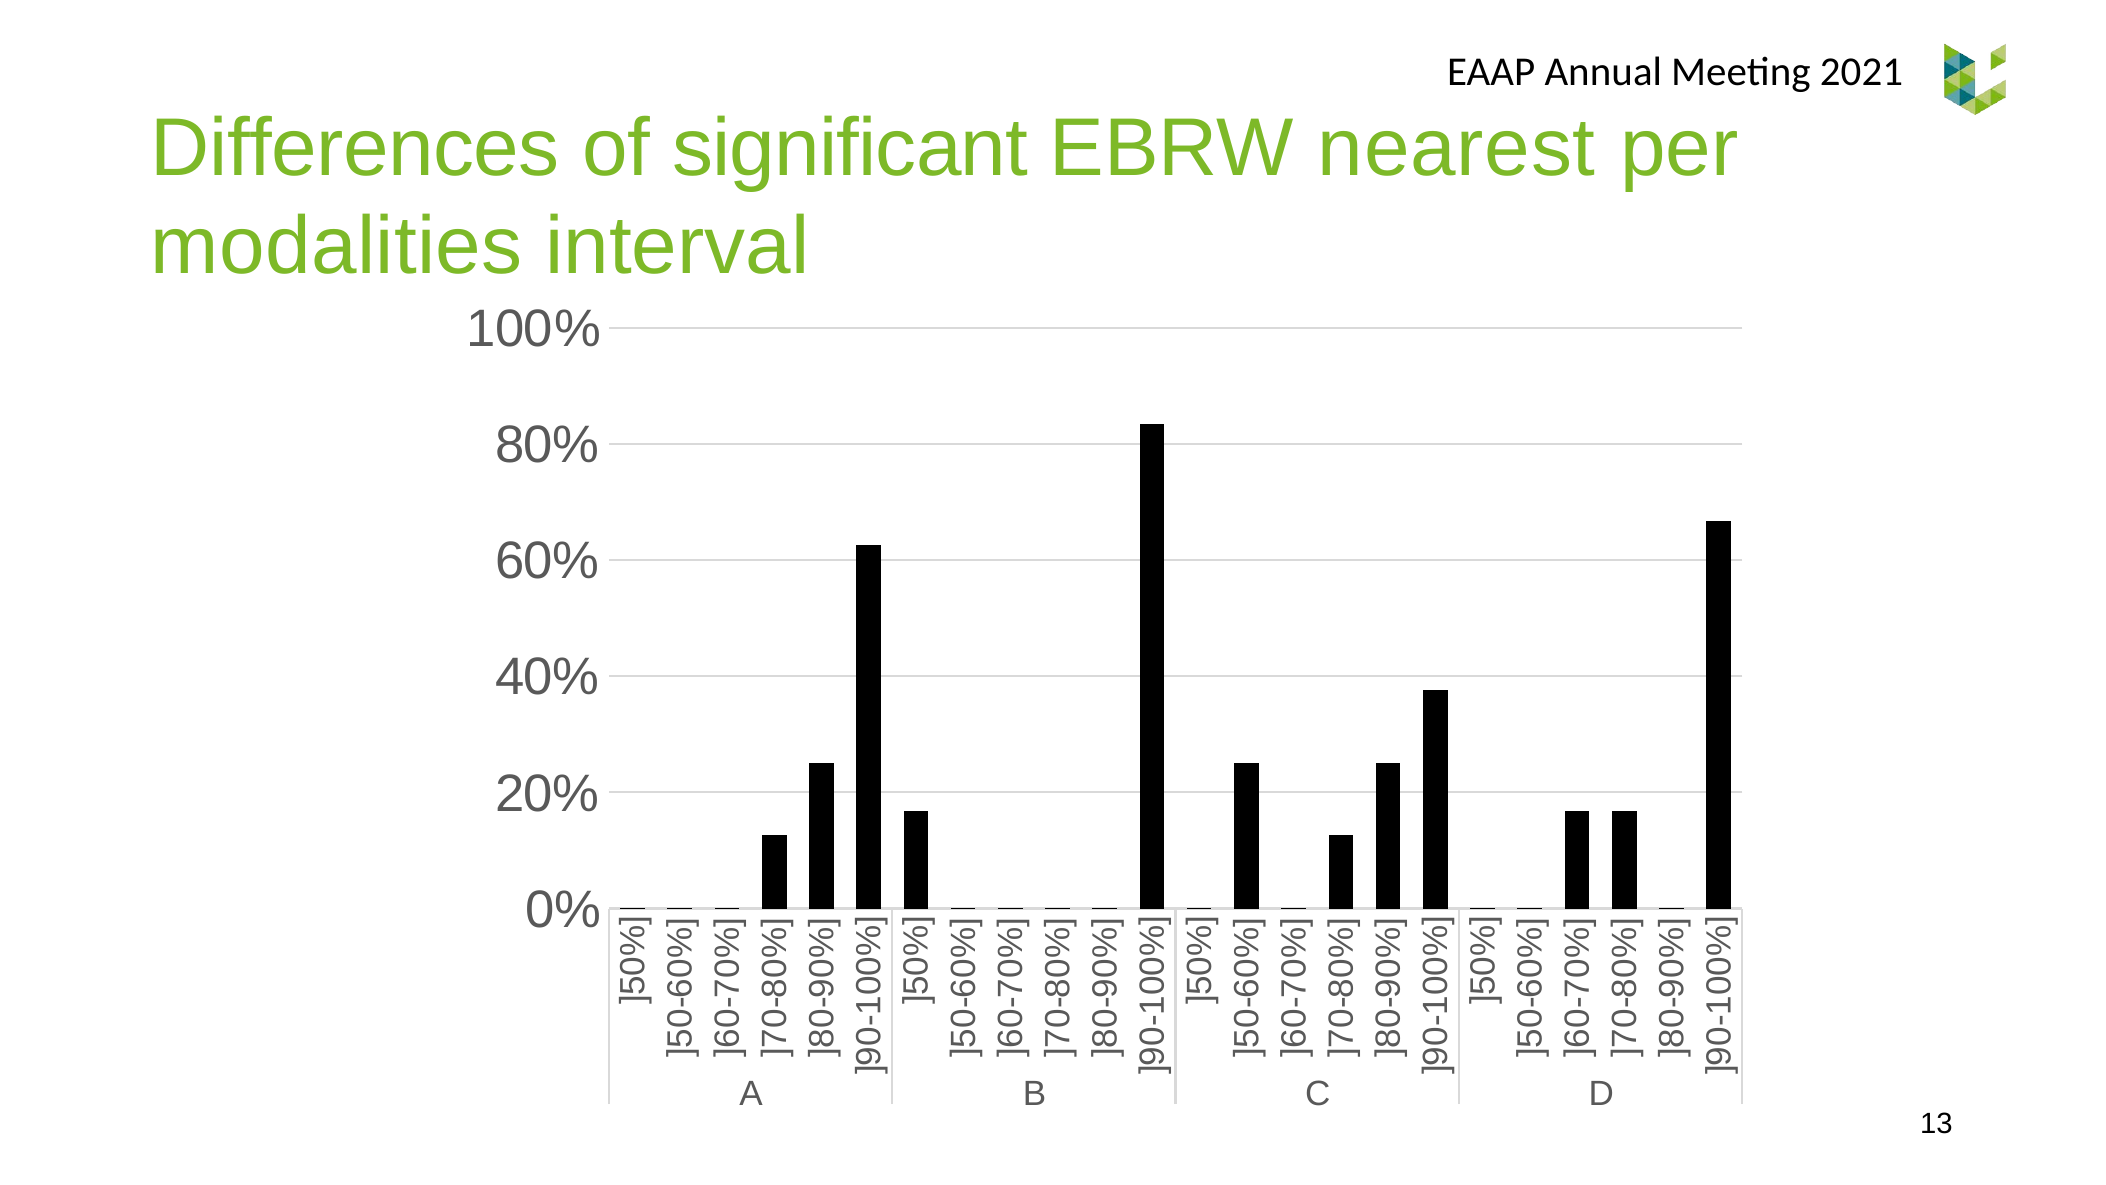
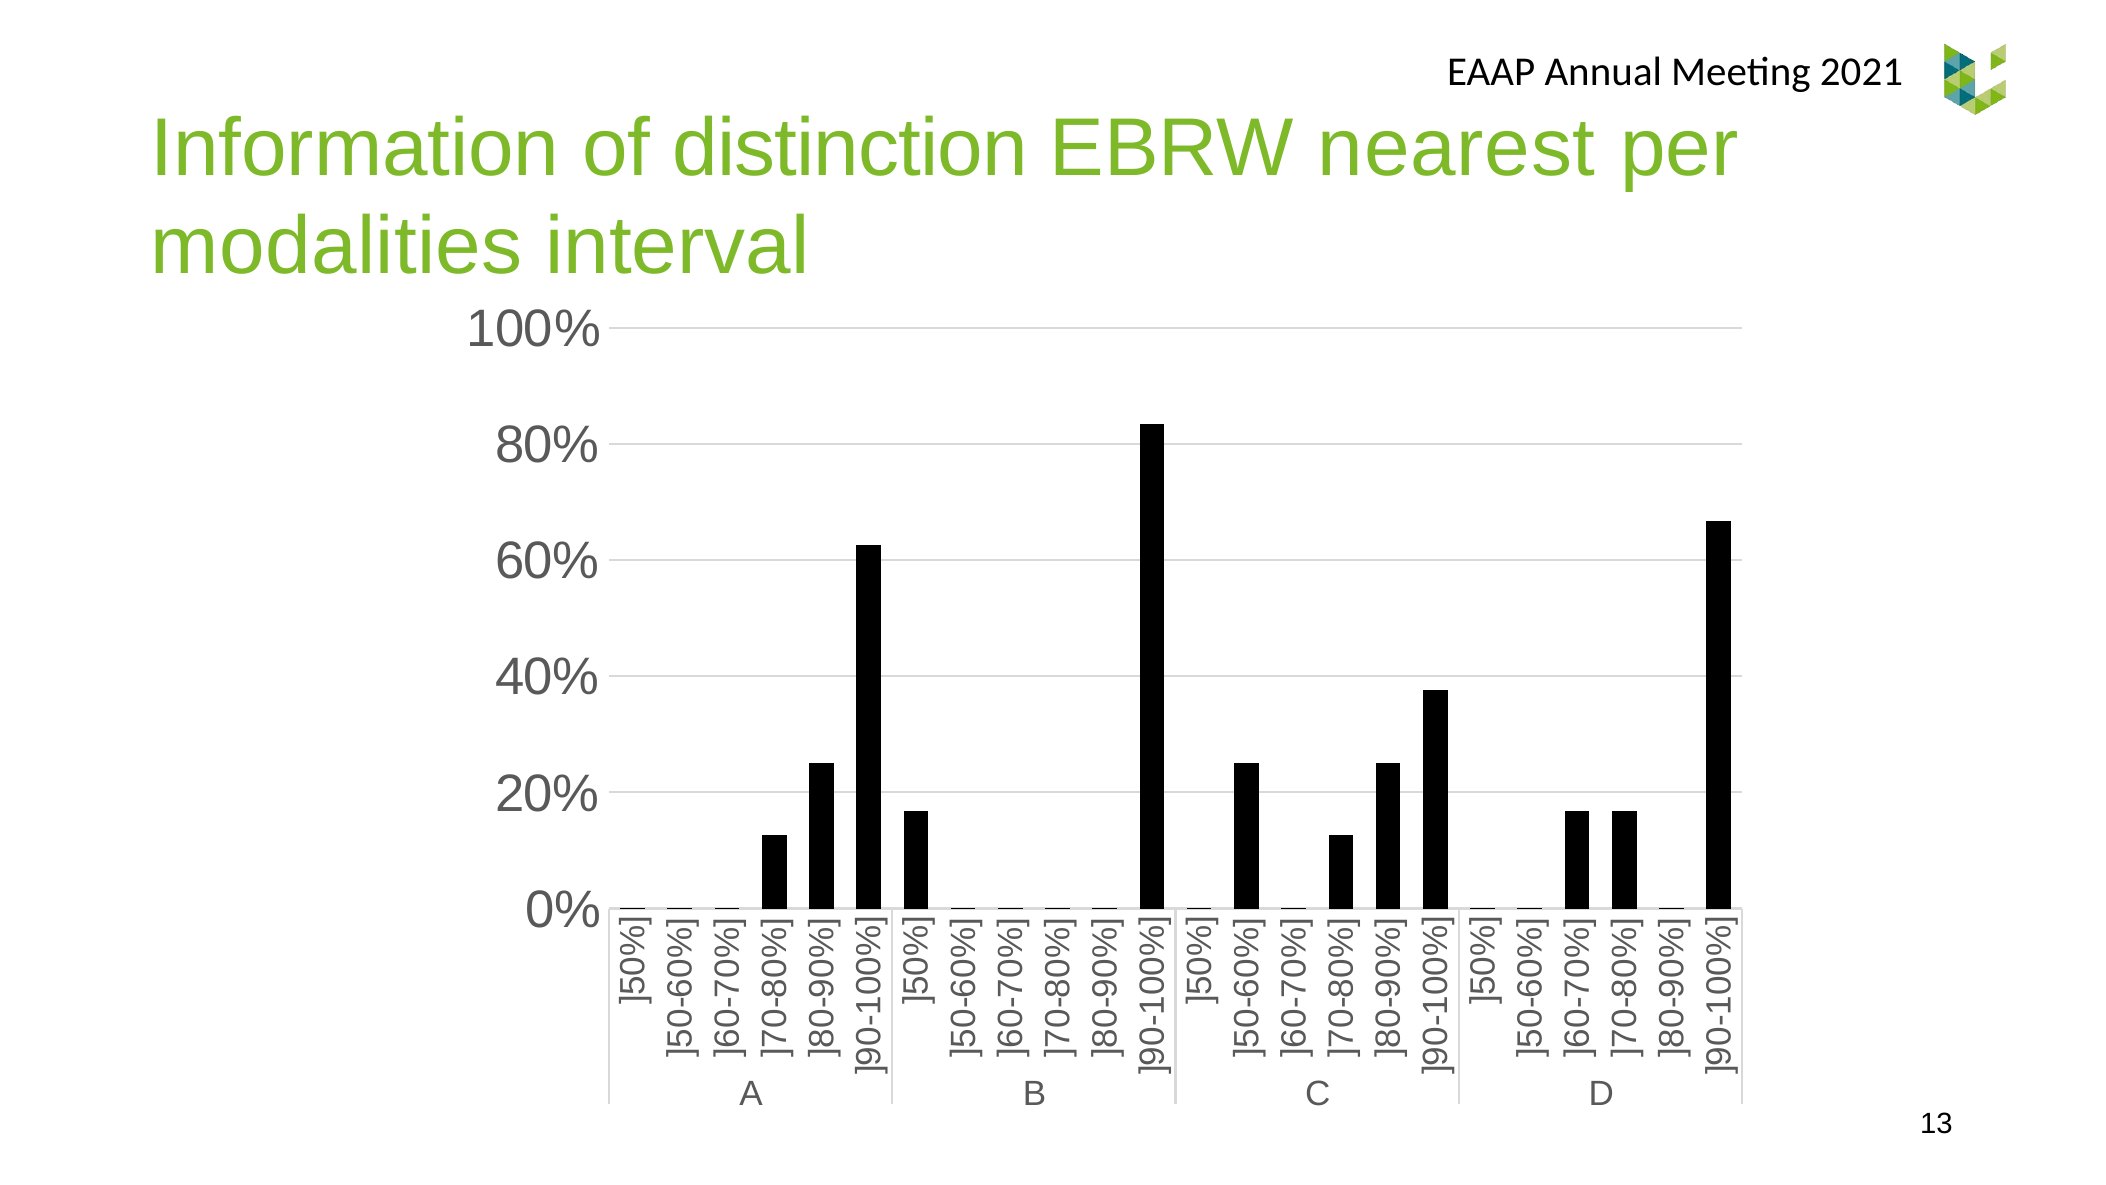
Differences: Differences -> Information
significant: significant -> distinction
